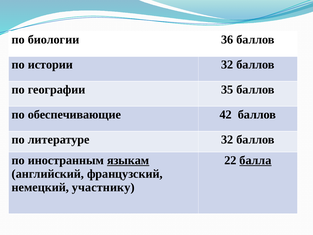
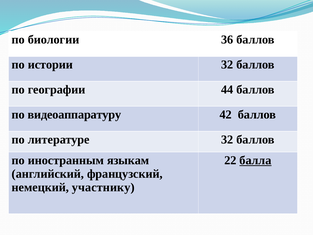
35: 35 -> 44
обеспечивающие: обеспечивающие -> видеоаппаратуру
языкам underline: present -> none
